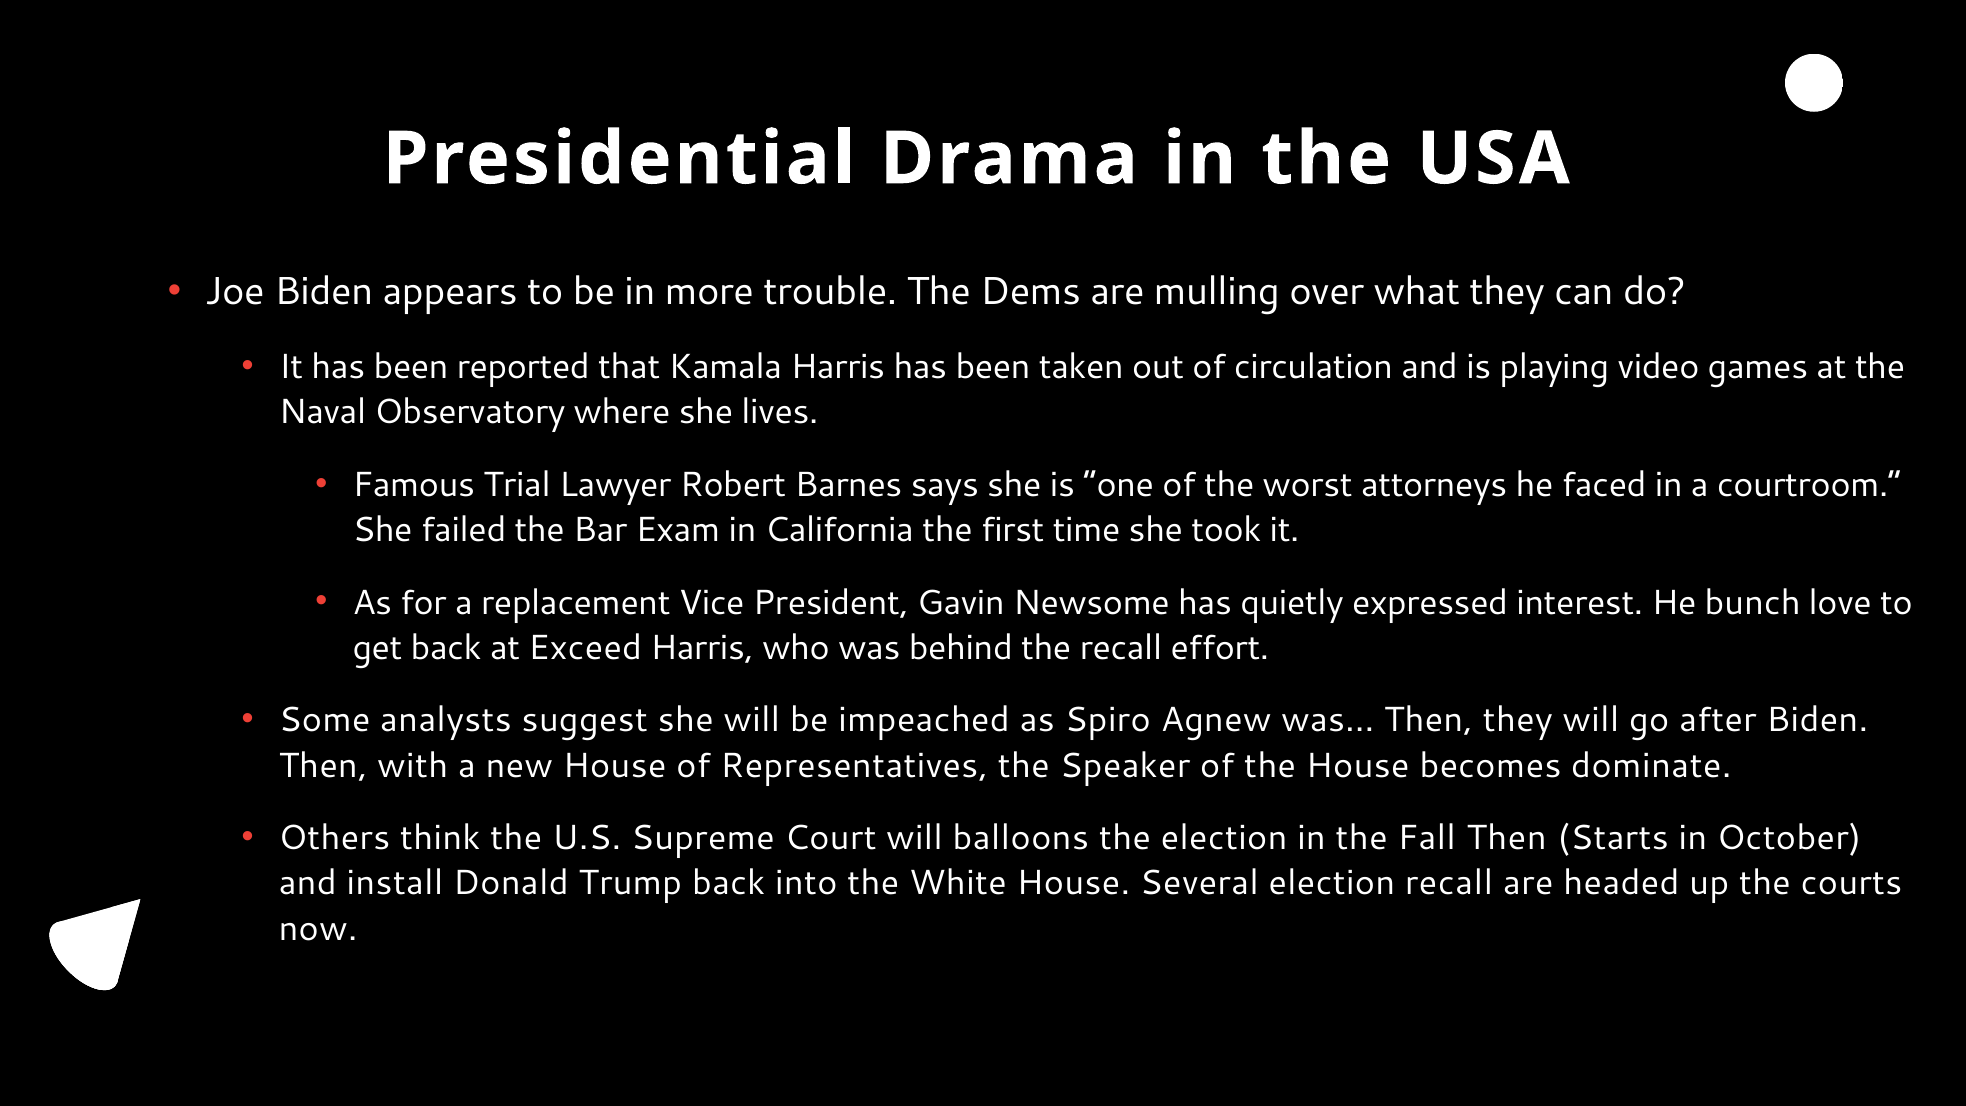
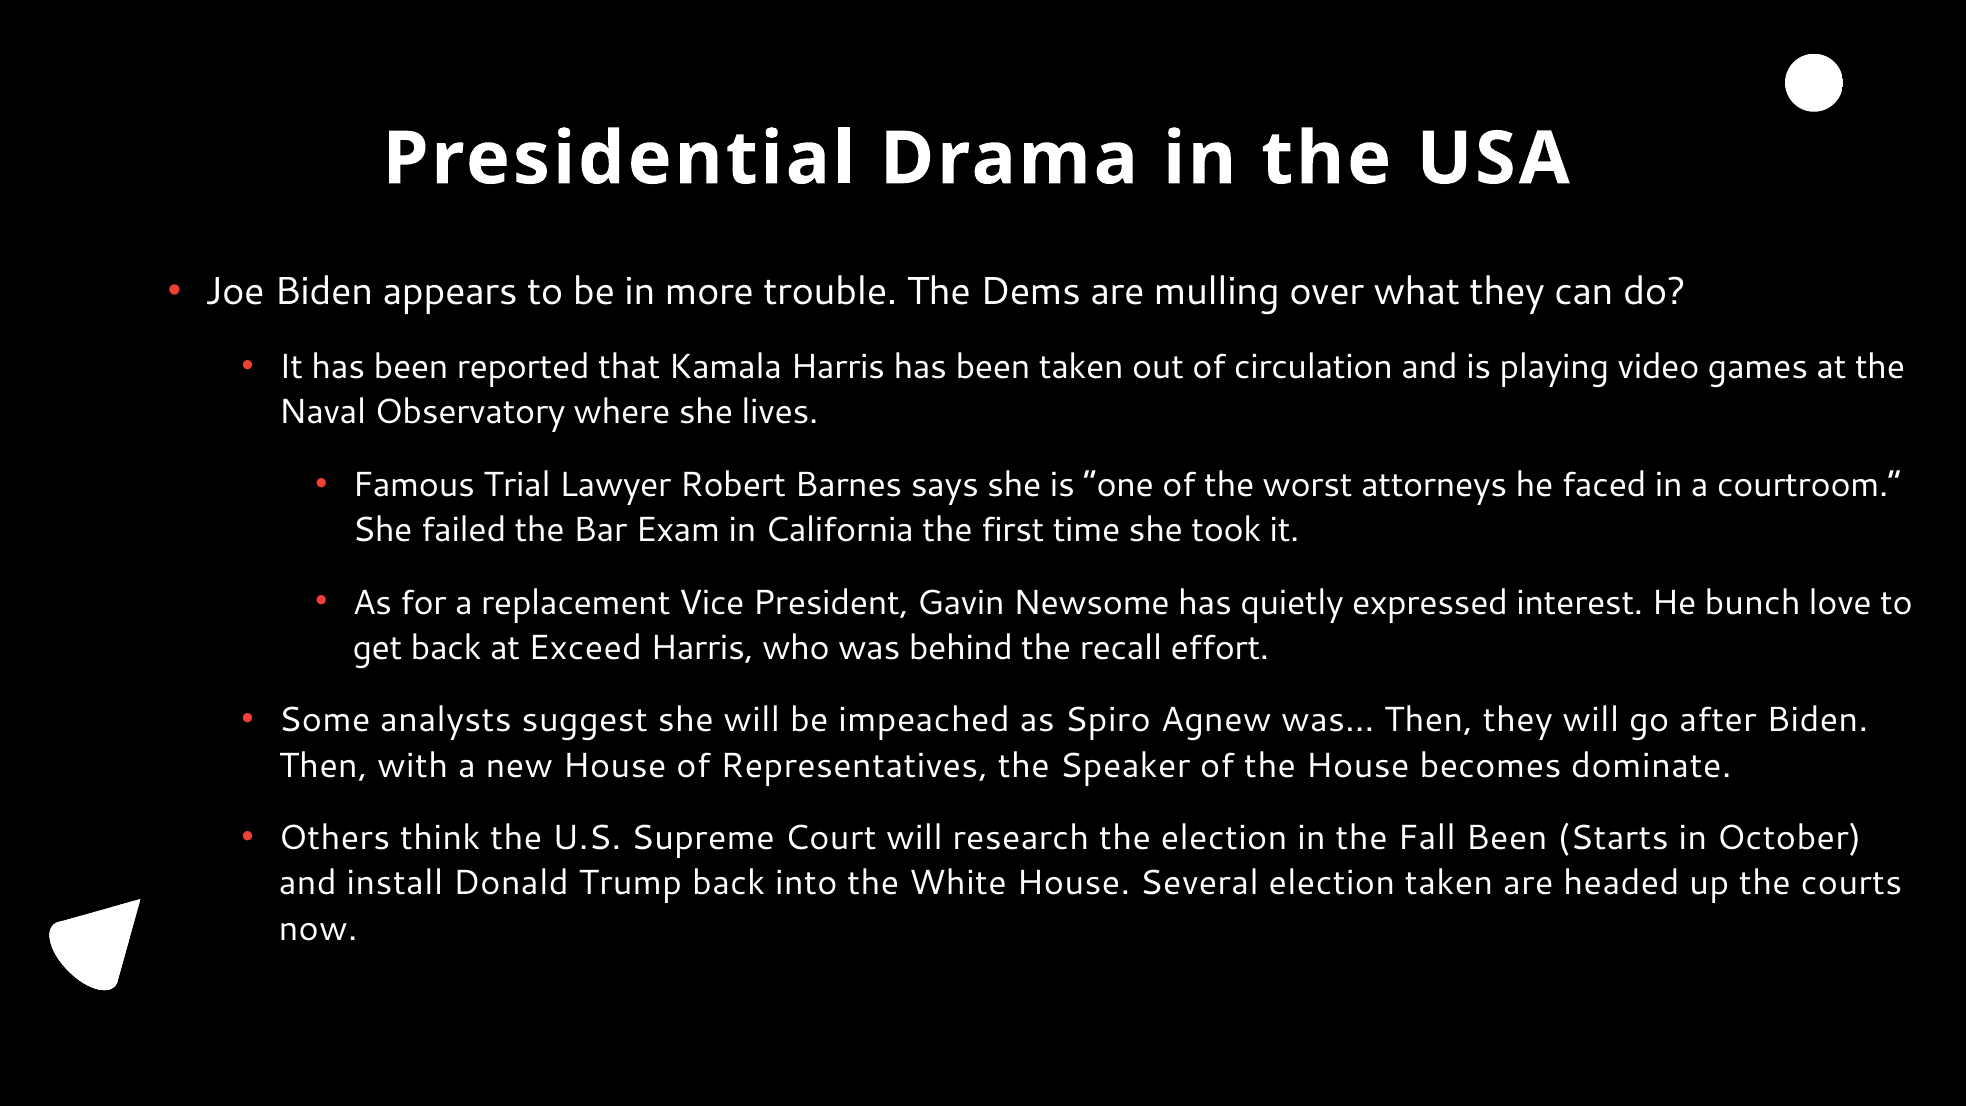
balloons: balloons -> research
Fall Then: Then -> Been
election recall: recall -> taken
